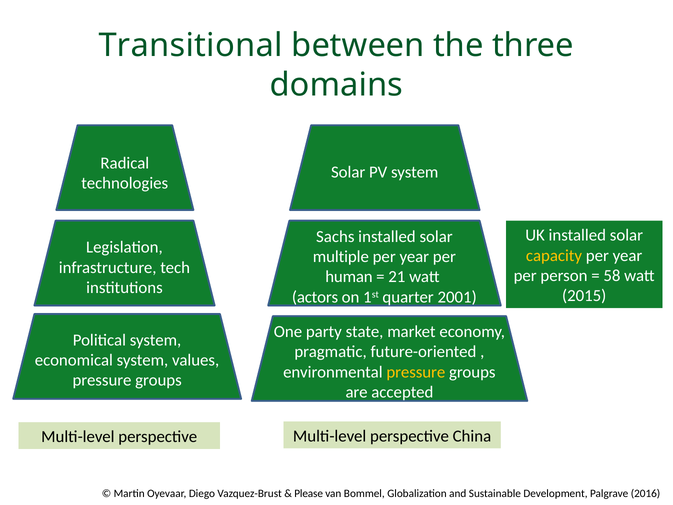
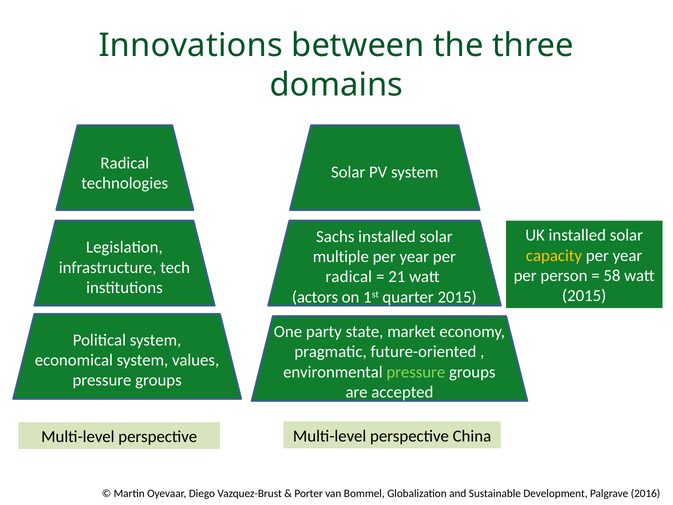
Transitional: Transitional -> Innovations
human at (349, 277): human -> radical
quarter 2001: 2001 -> 2015
pressure at (416, 372) colour: yellow -> light green
Please: Please -> Porter
